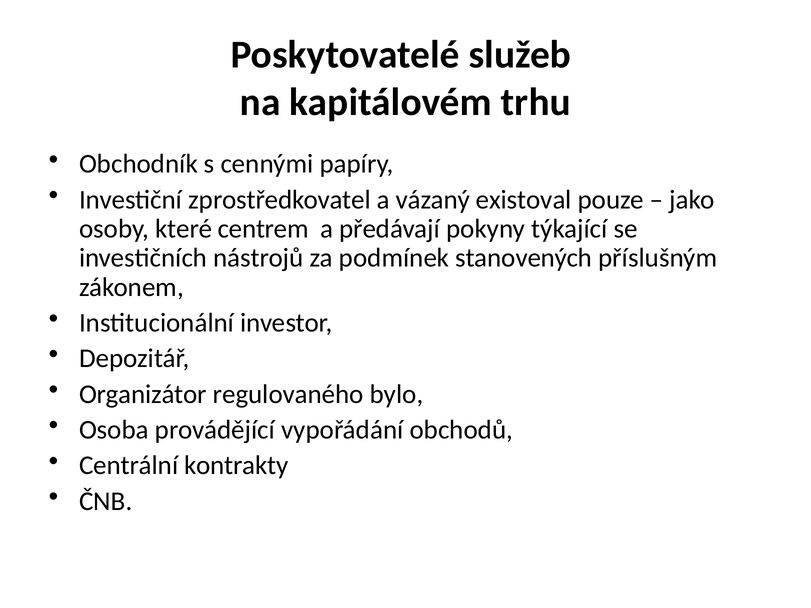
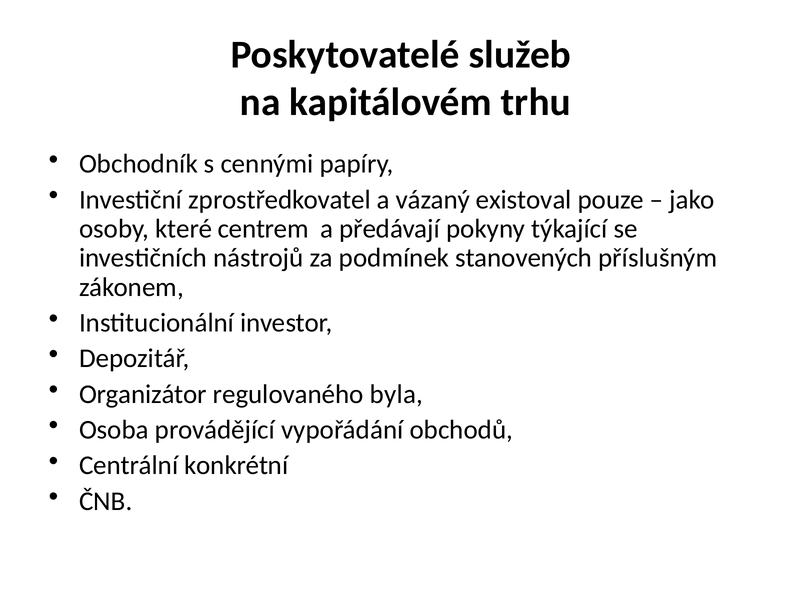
bylo: bylo -> byla
kontrakty: kontrakty -> konkrétní
